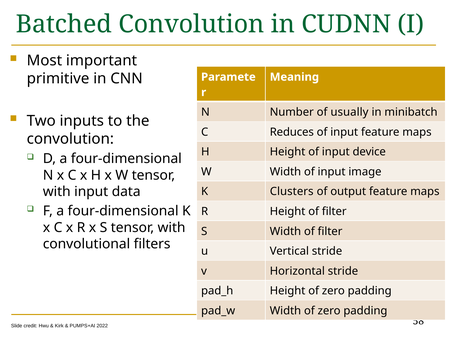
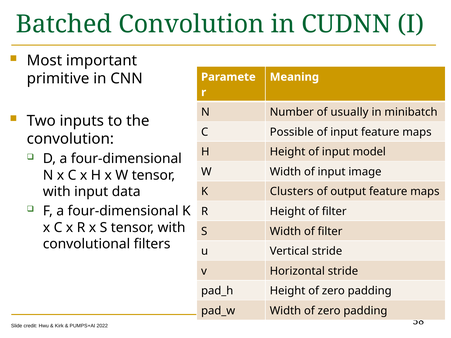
Reduces: Reduces -> Possible
device: device -> model
